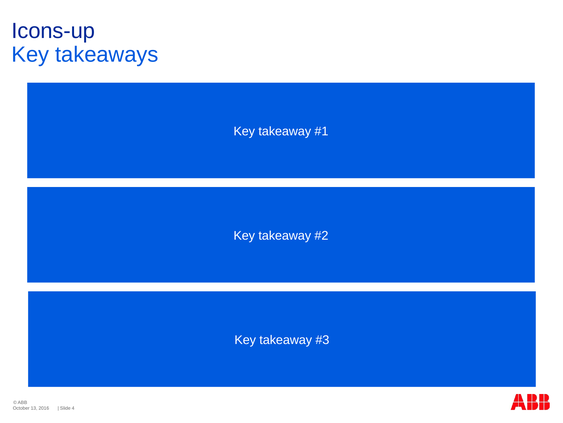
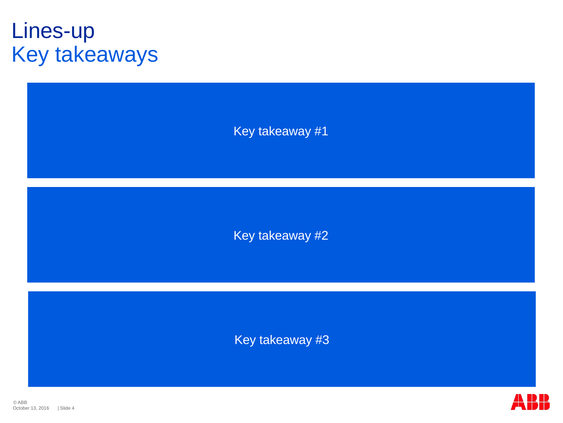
Icons-up: Icons-up -> Lines-up
